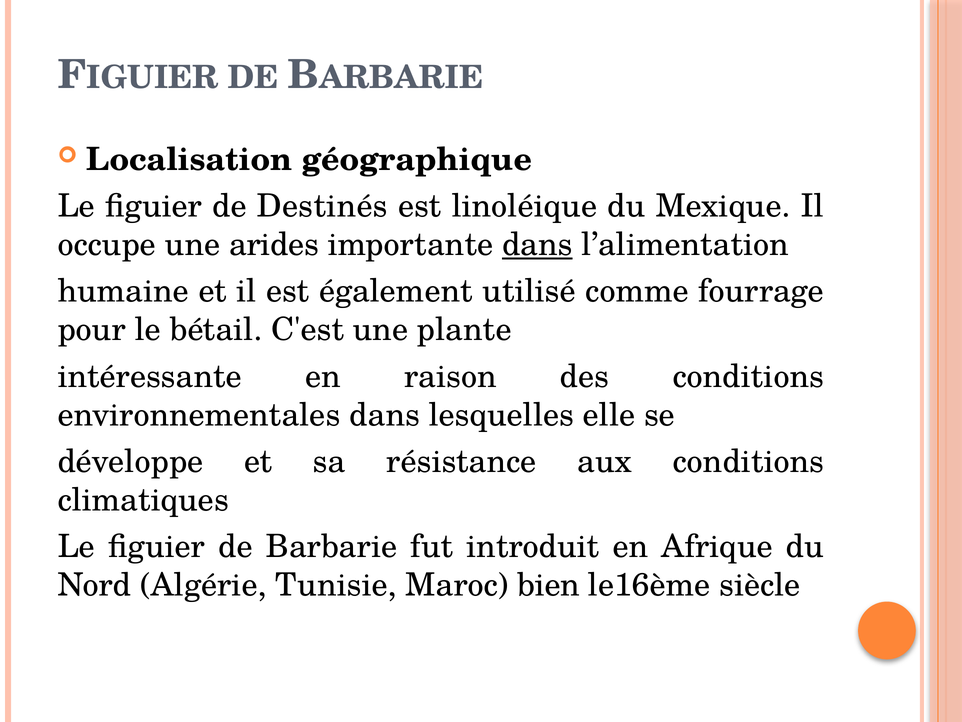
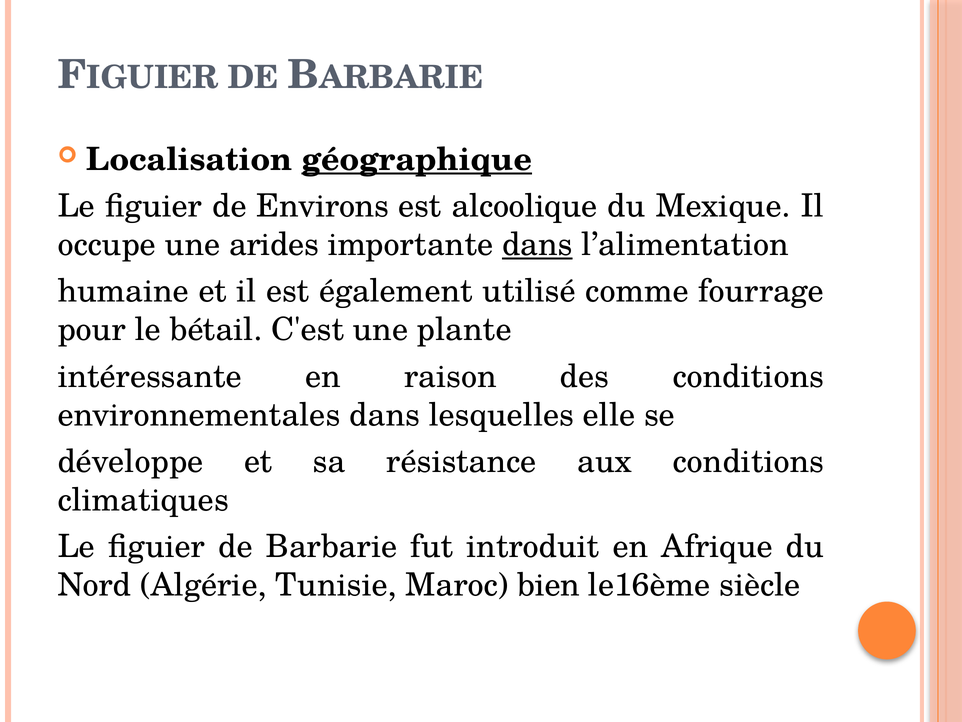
géographique underline: none -> present
Destinés: Destinés -> Environs
linoléique: linoléique -> alcoolique
